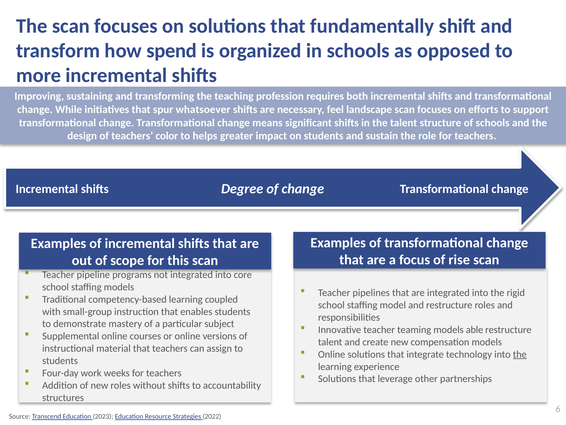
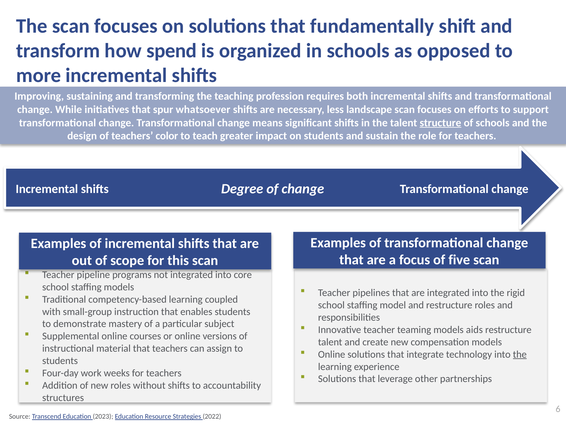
feel: feel -> less
structure underline: none -> present
helps: helps -> teach
rise: rise -> five
able: able -> aids
